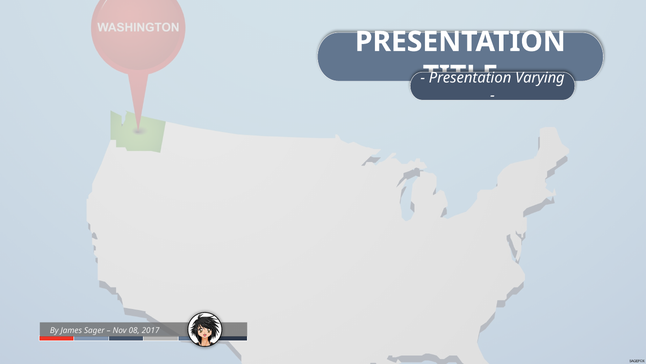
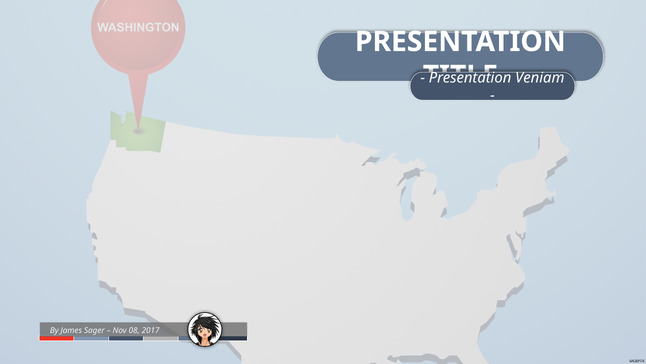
Varying: Varying -> Veniam
